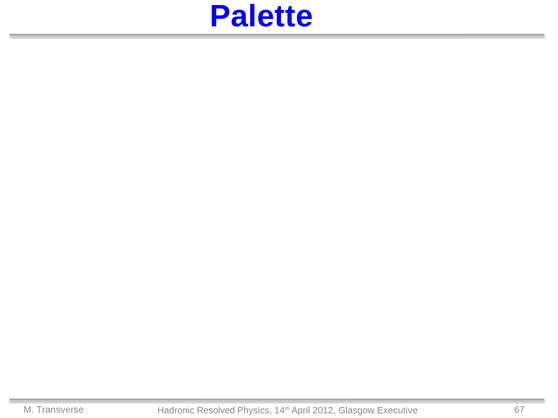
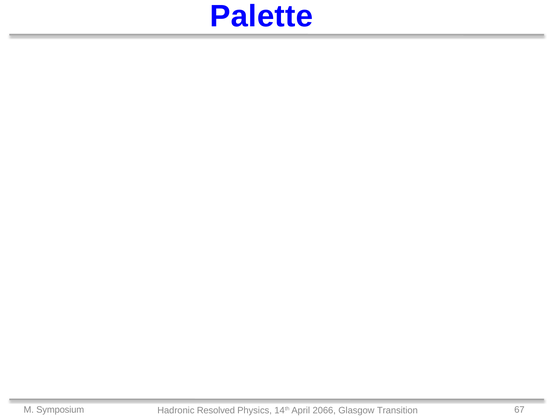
Transverse: Transverse -> Symposium
2012: 2012 -> 2066
Executive: Executive -> Transition
